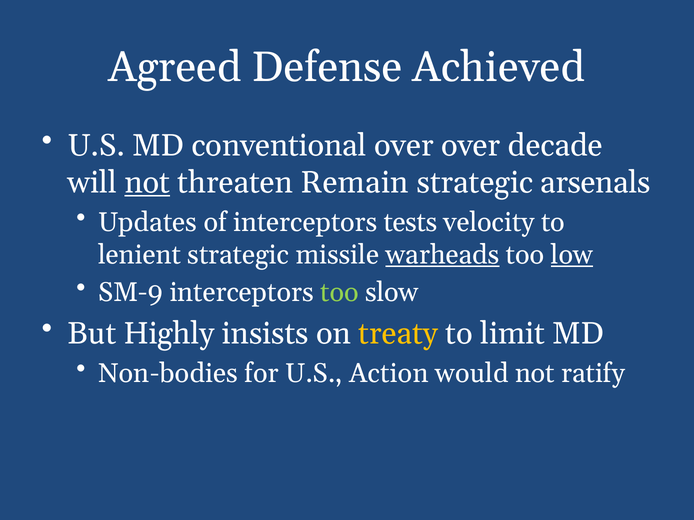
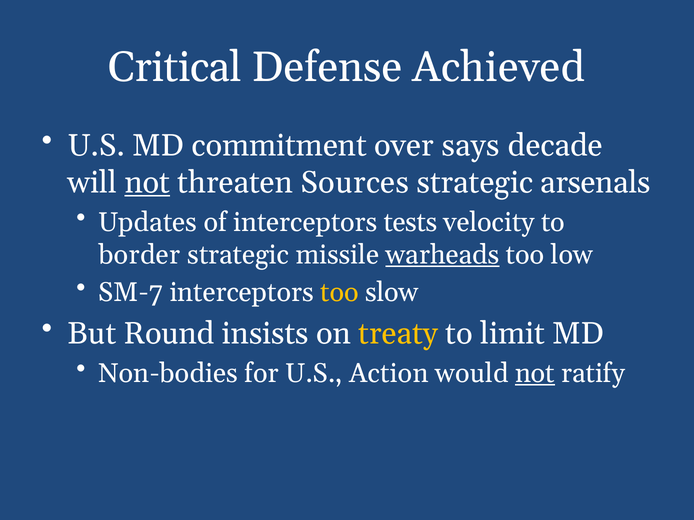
Agreed: Agreed -> Critical
conventional: conventional -> commitment
over over: over -> says
Remain: Remain -> Sources
lenient: lenient -> border
low underline: present -> none
SM-9: SM-9 -> SM-7
too at (339, 293) colour: light green -> yellow
Highly: Highly -> Round
not at (535, 374) underline: none -> present
